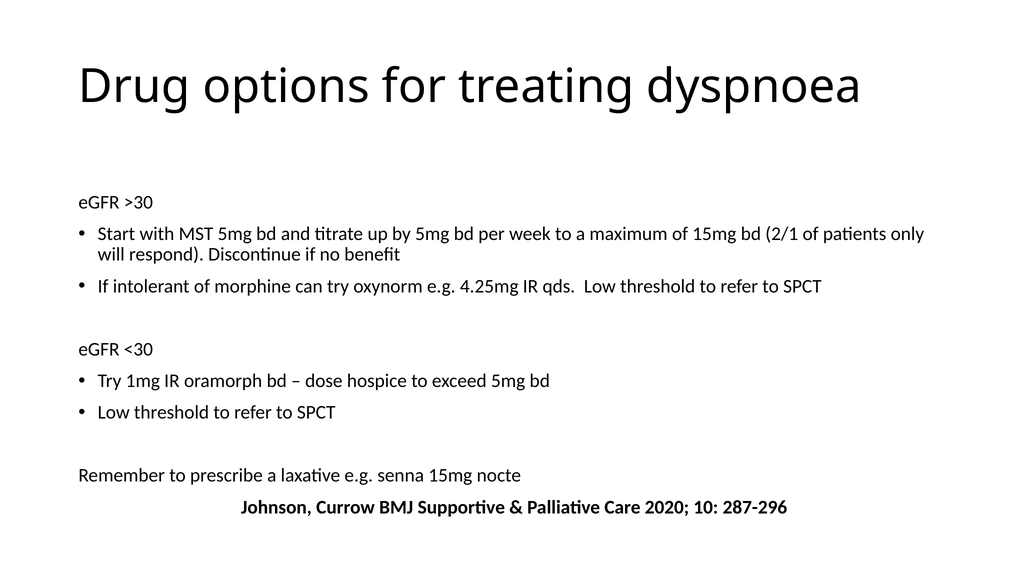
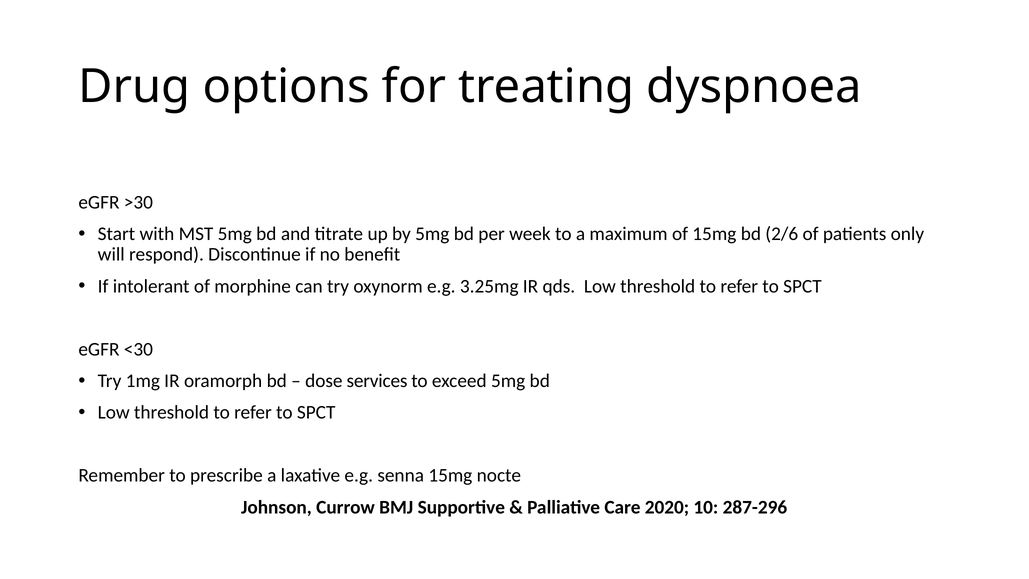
2/1: 2/1 -> 2/6
4.25mg: 4.25mg -> 3.25mg
hospice: hospice -> services
